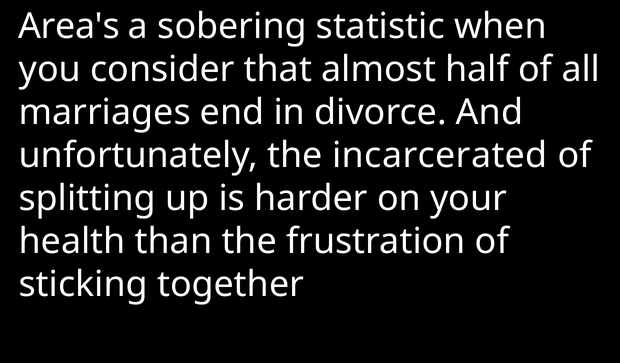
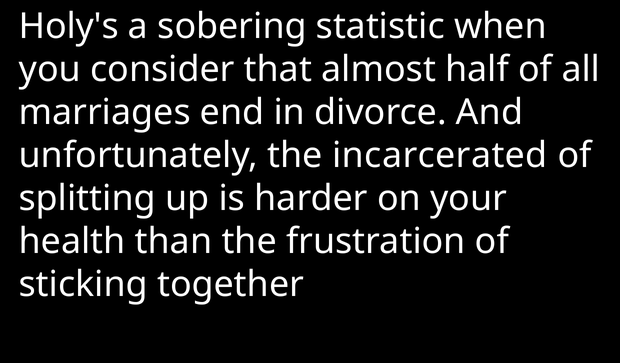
Area's: Area's -> Holy's
